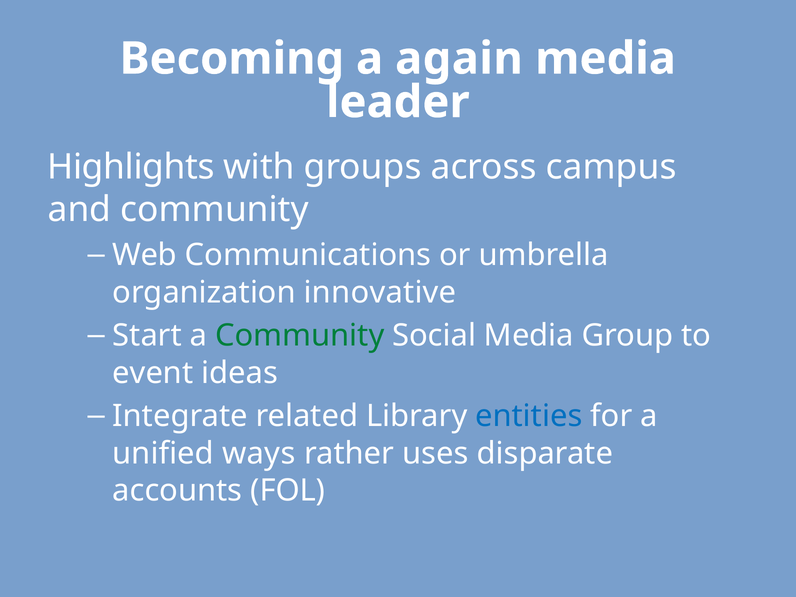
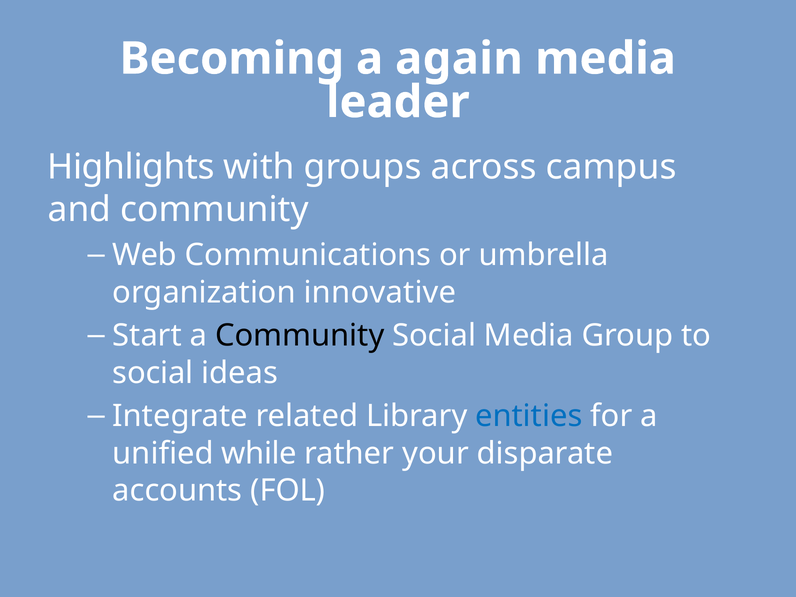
Community at (300, 336) colour: green -> black
event at (153, 373): event -> social
ways: ways -> while
uses: uses -> your
